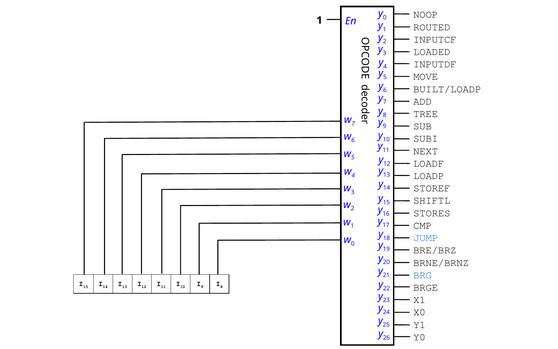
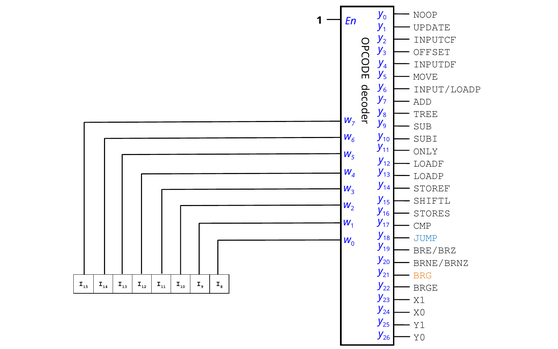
ROUTED: ROUTED -> UPDATE
LOADED: LOADED -> OFFSET
BUILT/LOADP: BUILT/LOADP -> INPUT/LOADP
NEXT: NEXT -> ONLY
BRG colour: blue -> orange
